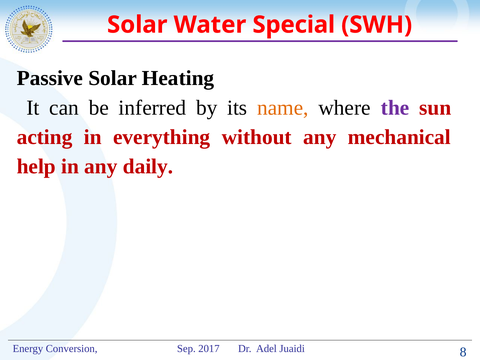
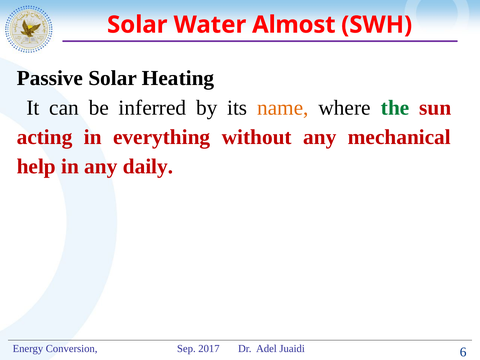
Special: Special -> Almost
the colour: purple -> green
8: 8 -> 6
